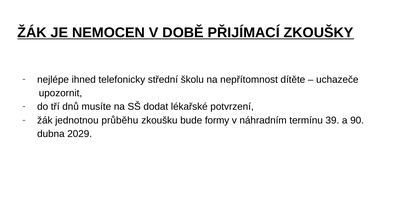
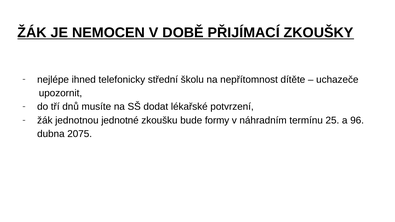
průběhu: průběhu -> jednotné
39: 39 -> 25
90: 90 -> 96
2029: 2029 -> 2075
